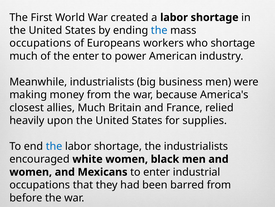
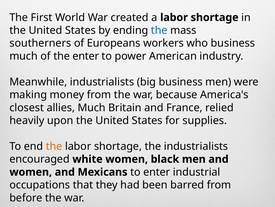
occupations at (40, 43): occupations -> southerners
who shortage: shortage -> business
the at (54, 146) colour: blue -> orange
